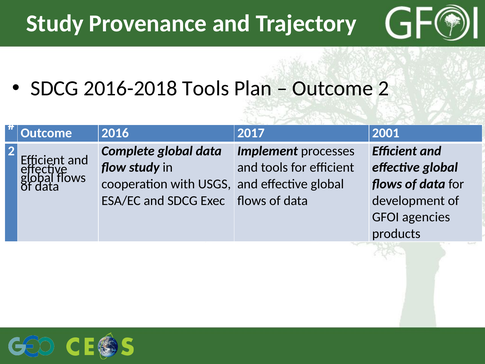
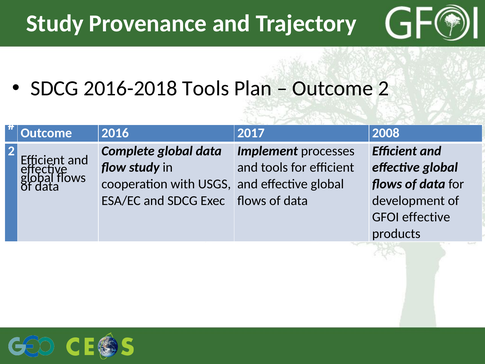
2001: 2001 -> 2008
GFOI agencies: agencies -> effective
